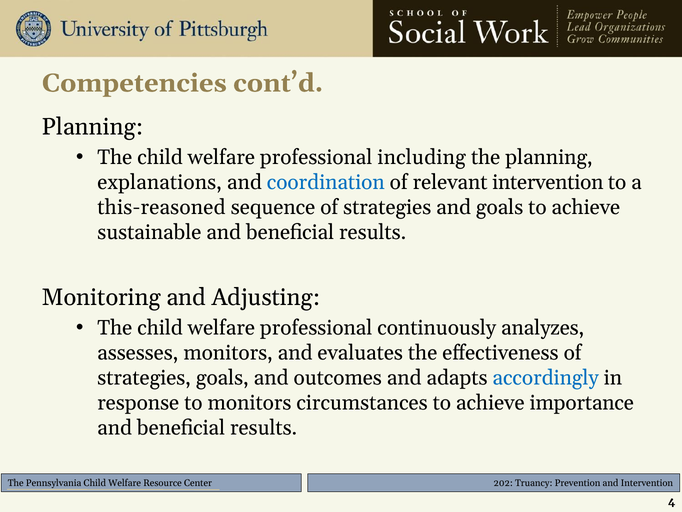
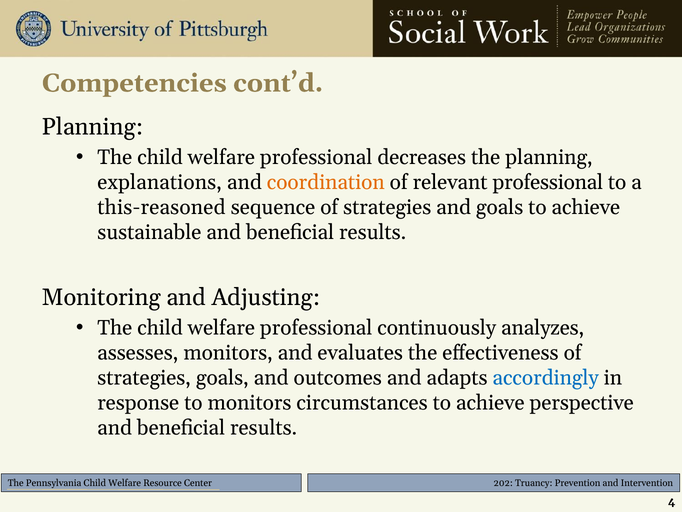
including: including -> decreases
coordination colour: blue -> orange
relevant intervention: intervention -> professional
importance: importance -> perspective
